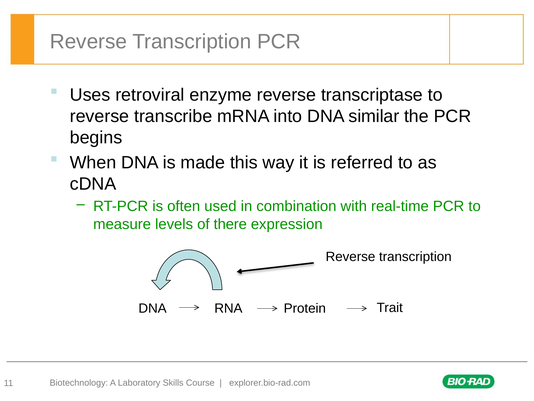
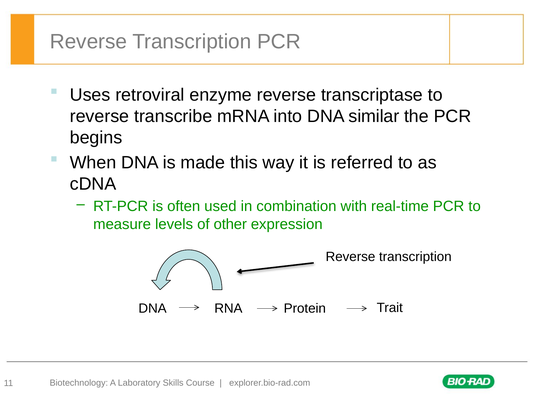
there: there -> other
